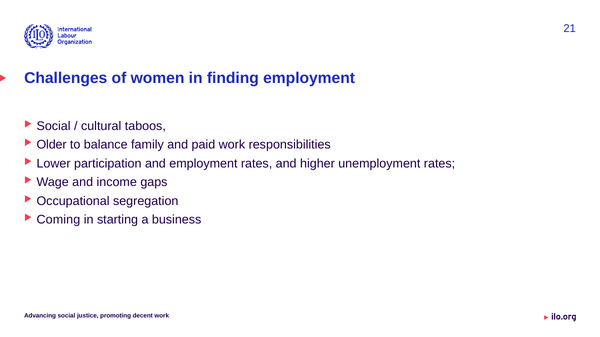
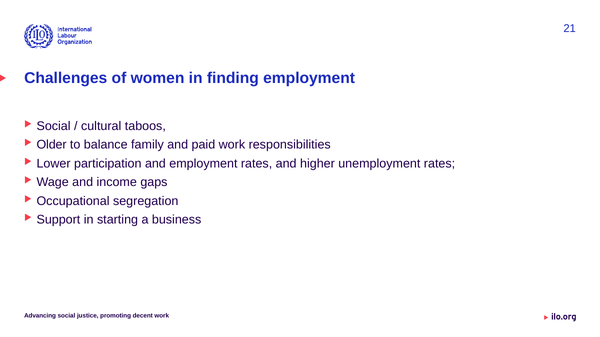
Coming: Coming -> Support
